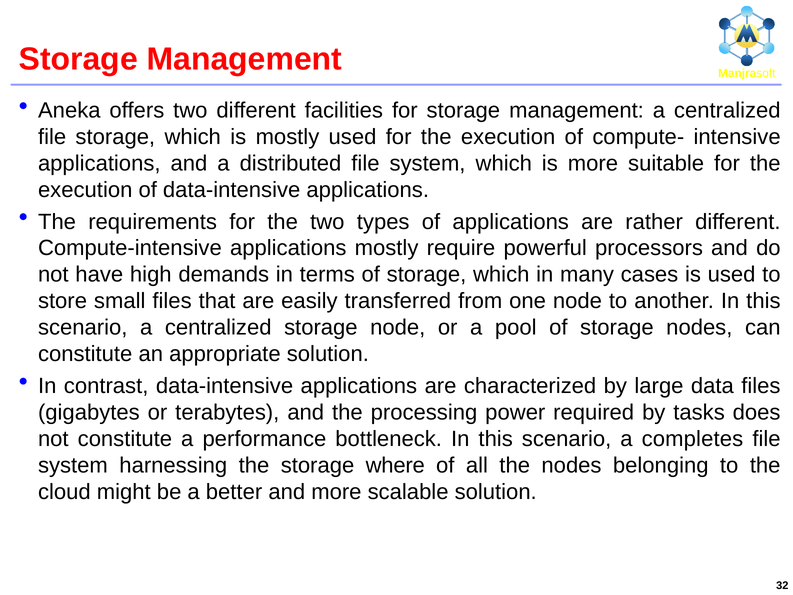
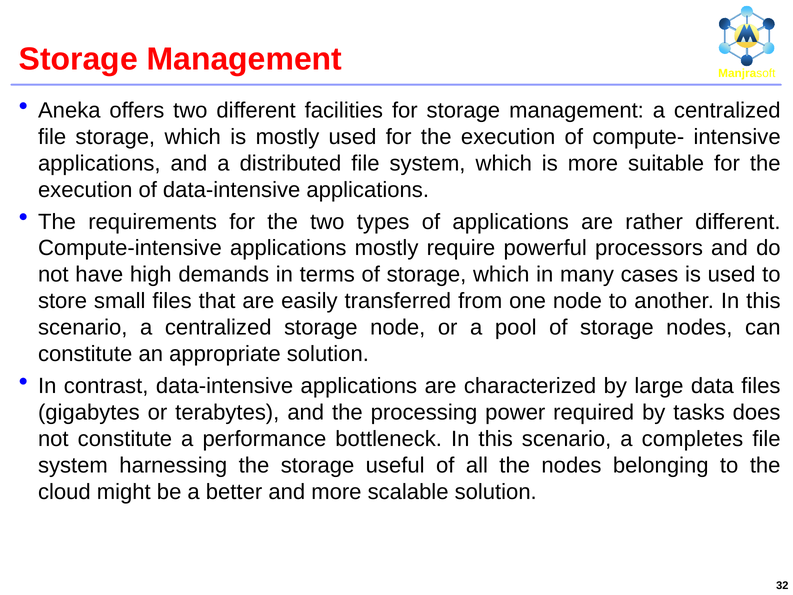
where: where -> useful
